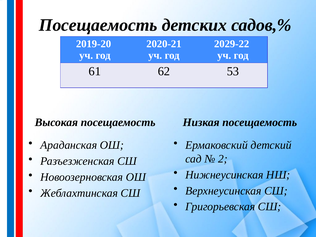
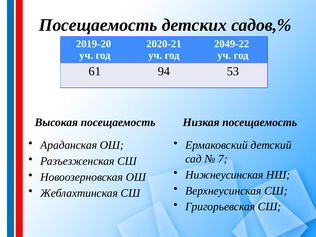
2029-22: 2029-22 -> 2049-22
62: 62 -> 94
2: 2 -> 7
